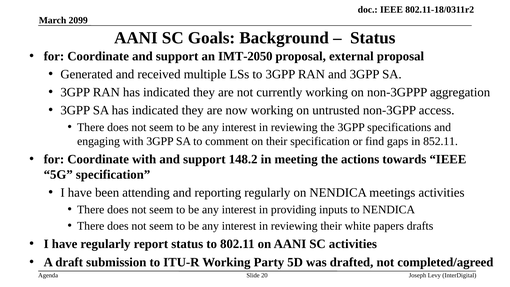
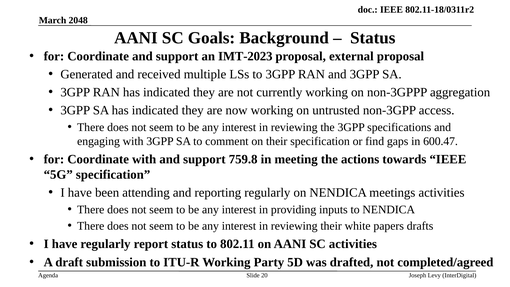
2099: 2099 -> 2048
IMT-2050: IMT-2050 -> IMT-2023
852.11: 852.11 -> 600.47
148.2: 148.2 -> 759.8
